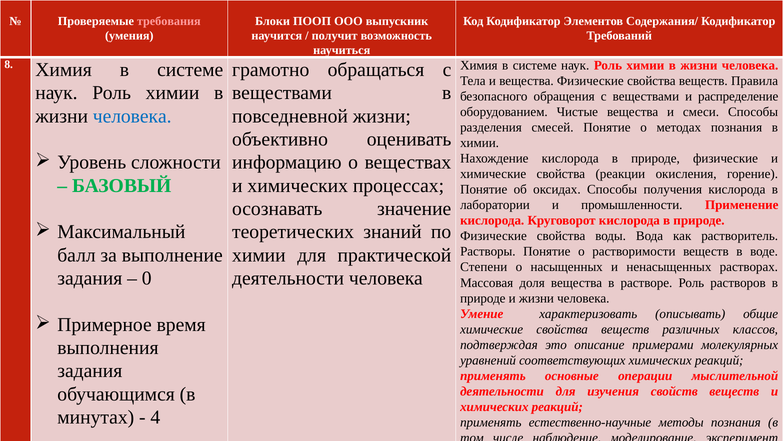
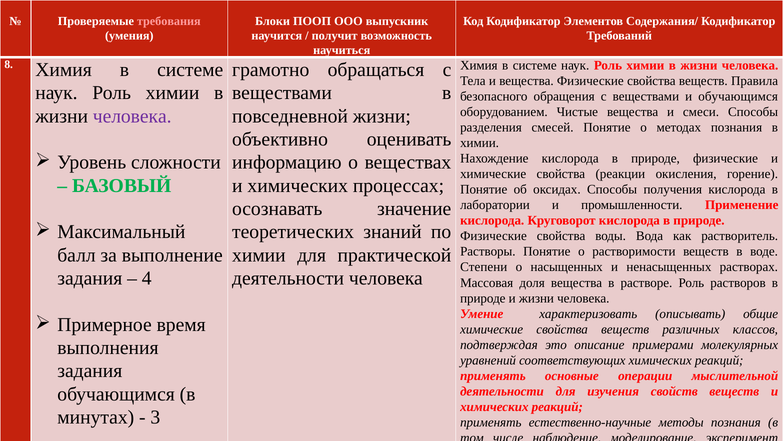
и распределение: распределение -> обучающимся
человека at (132, 116) colour: blue -> purple
0: 0 -> 4
4: 4 -> 3
